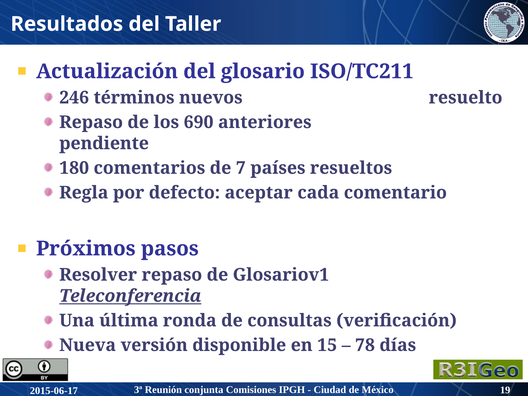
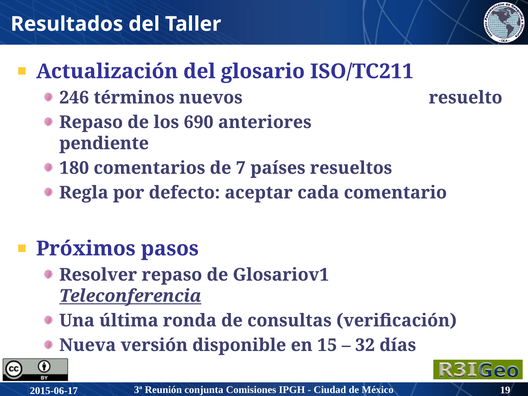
78: 78 -> 32
